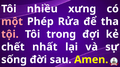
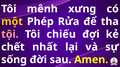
nhiều: nhiều -> mênh
một colour: pink -> yellow
trong: trong -> chiếu
